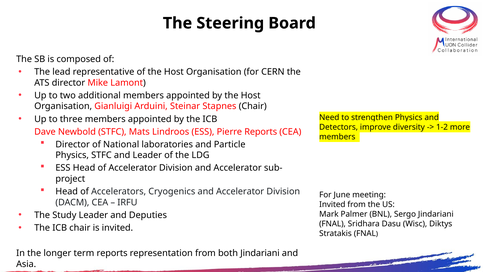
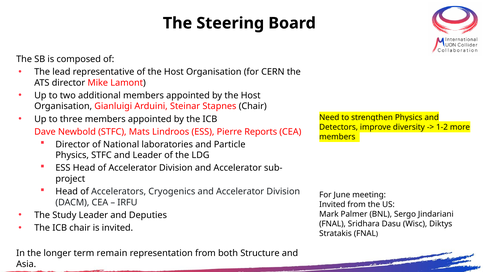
term reports: reports -> remain
both Jindariani: Jindariani -> Structure
